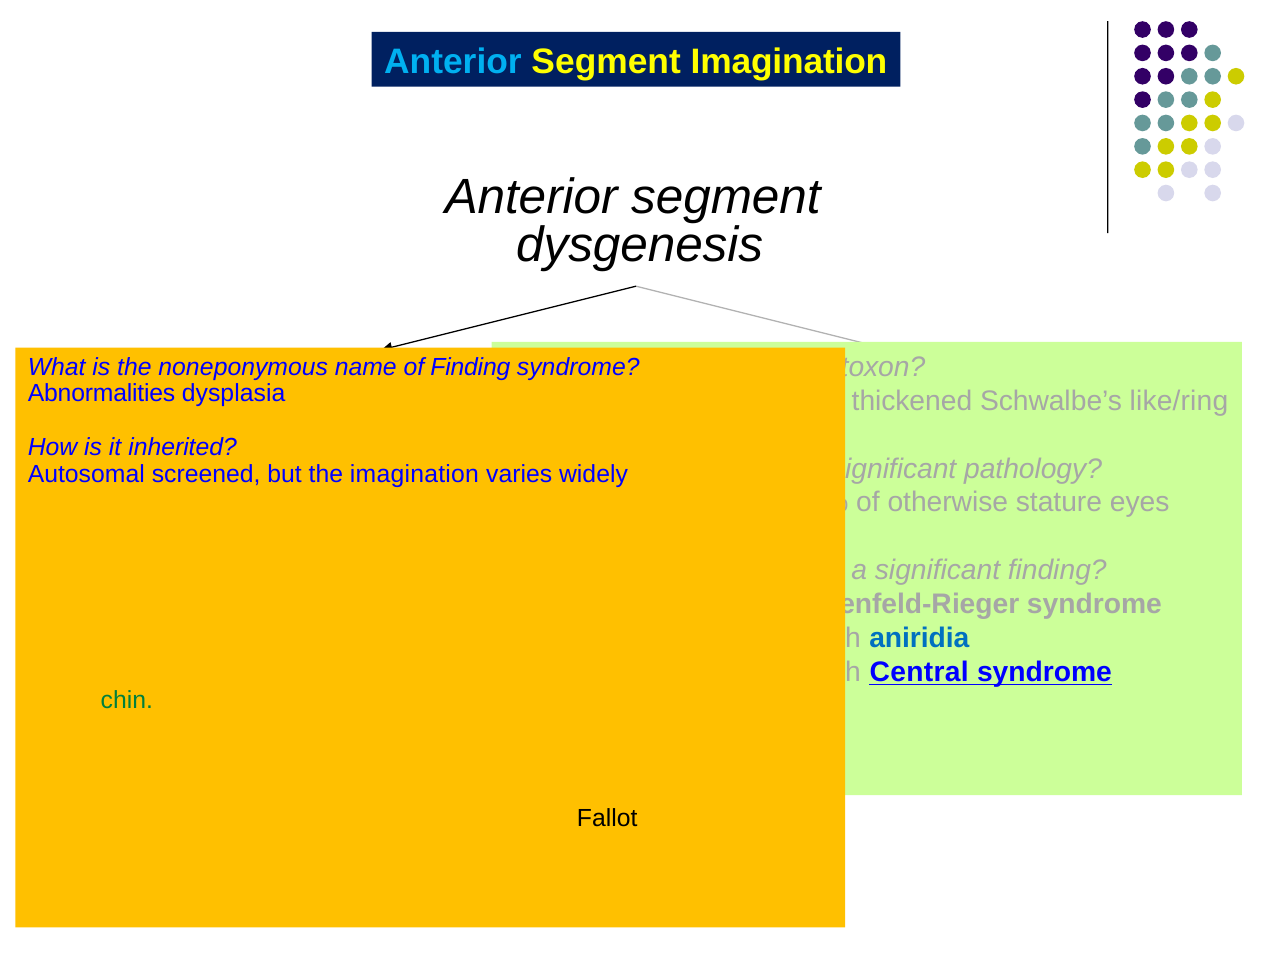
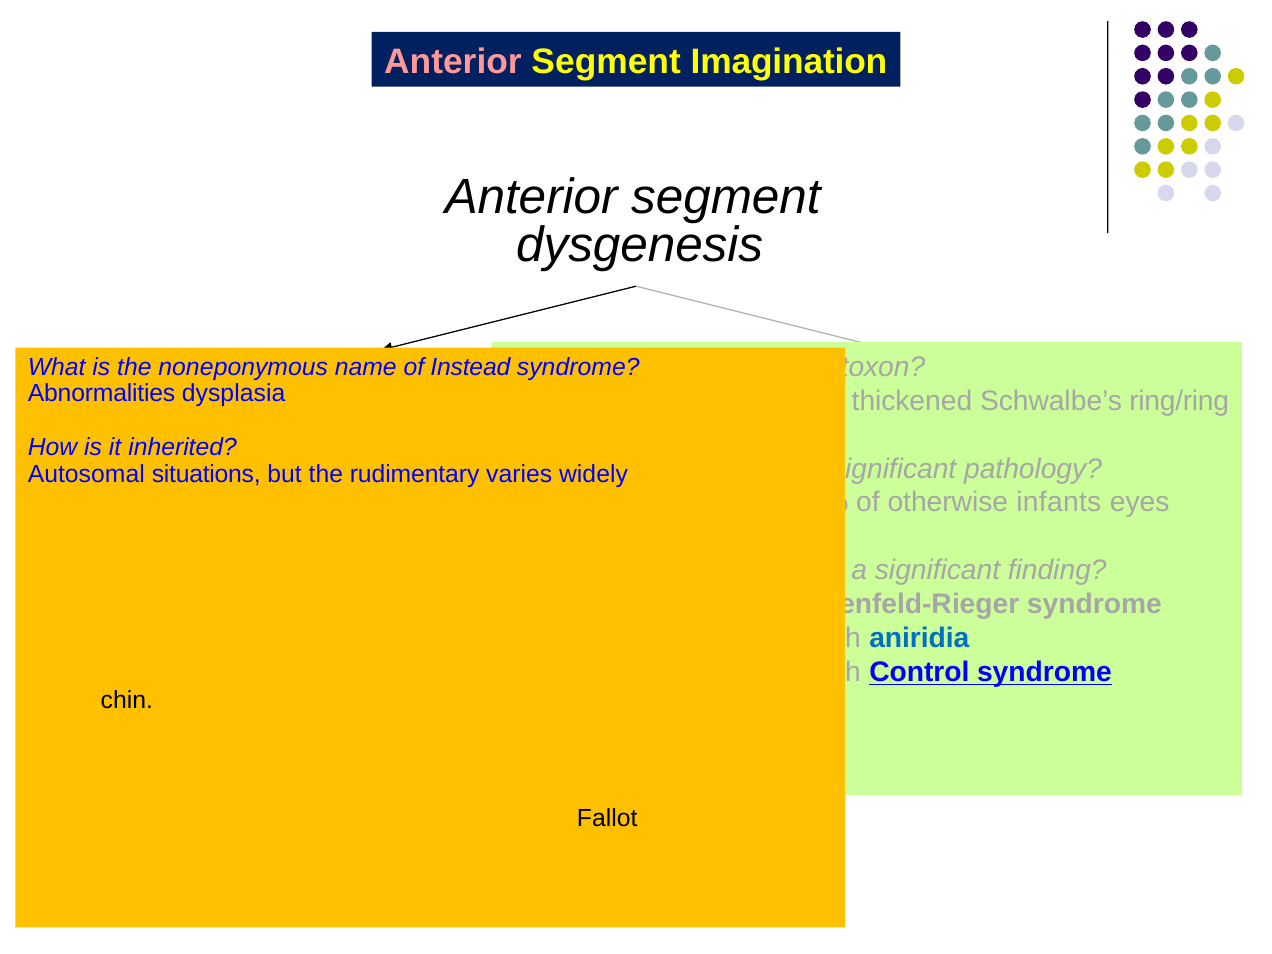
Anterior at (453, 62) colour: light blue -> pink
of Finding: Finding -> Instead
like/ring: like/ring -> ring/ring
Autosomal screened: screened -> situations
the imagination: imagination -> rudimentary
stature: stature -> infants
Central at (919, 672): Central -> Control
chin colour: green -> black
